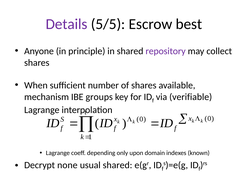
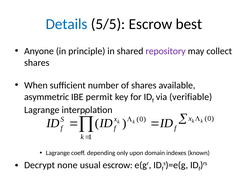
Details colour: purple -> blue
mechanism: mechanism -> asymmetric
groups: groups -> permit
usual shared: shared -> escrow
